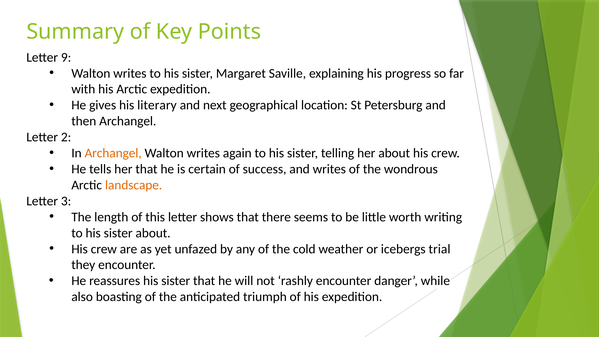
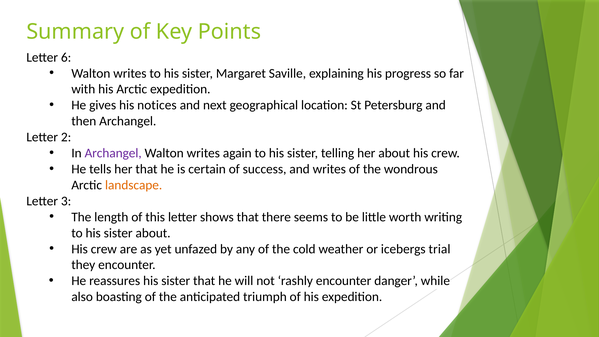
9: 9 -> 6
literary: literary -> notices
Archangel at (113, 153) colour: orange -> purple
